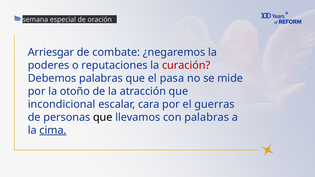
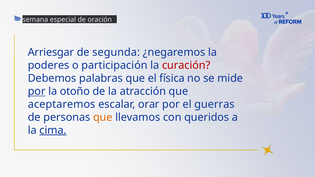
combate: combate -> segunda
reputaciones: reputaciones -> participación
pasa: pasa -> física
por at (37, 91) underline: none -> present
incondicional: incondicional -> aceptaremos
cara: cara -> orar
que at (103, 117) colour: black -> orange
con palabras: palabras -> queridos
